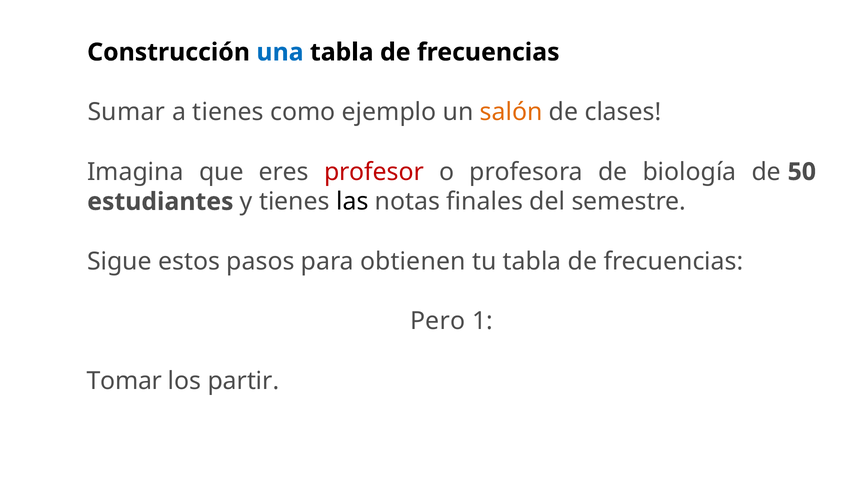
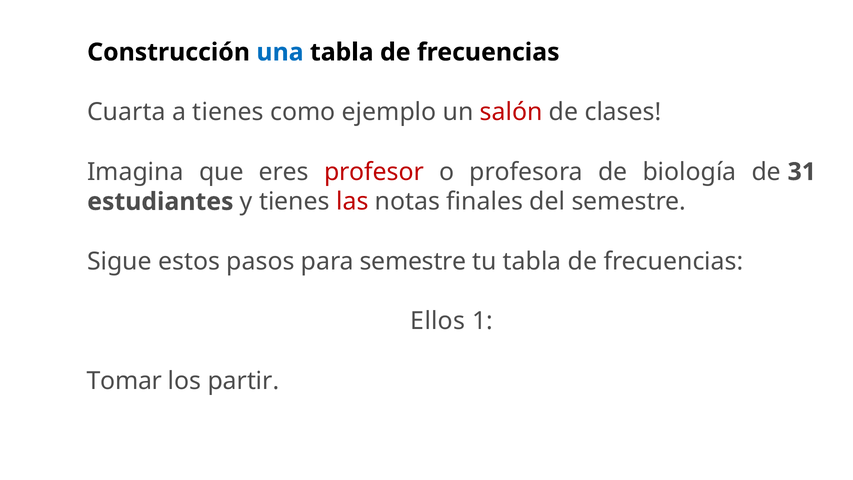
Sumar: Sumar -> Cuarta
salón colour: orange -> red
50: 50 -> 31
las colour: black -> red
para obtienen: obtienen -> semestre
Pero: Pero -> Ellos
